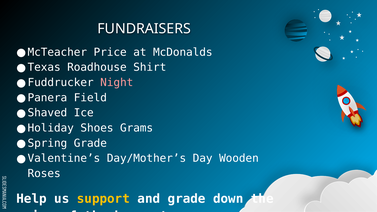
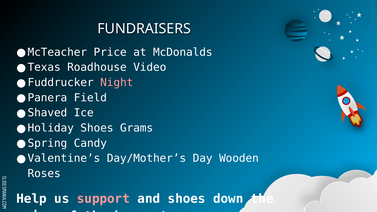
Shirt: Shirt -> Video
Grade at (90, 143): Grade -> Candy
support colour: yellow -> pink
and grade: grade -> shoes
